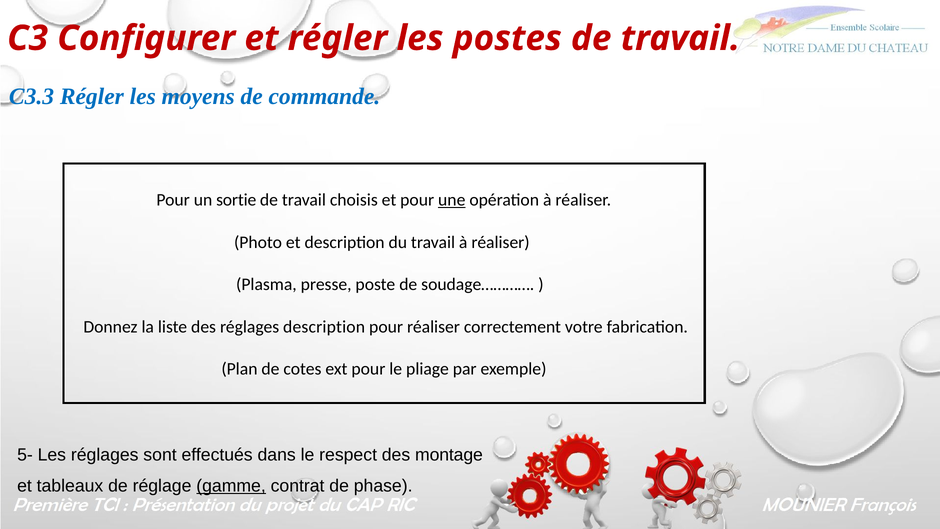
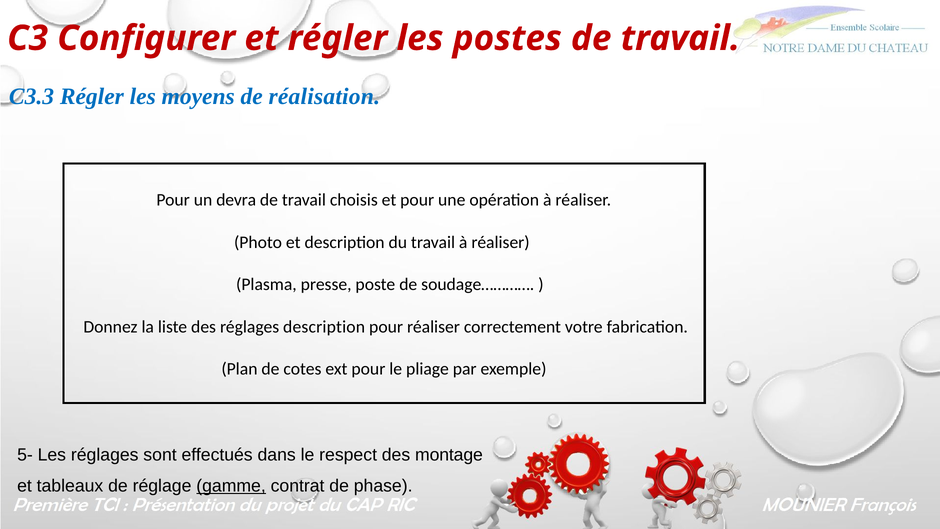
commande: commande -> réalisation
sortie: sortie -> devra
une underline: present -> none
